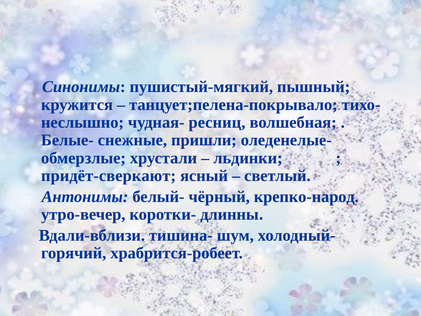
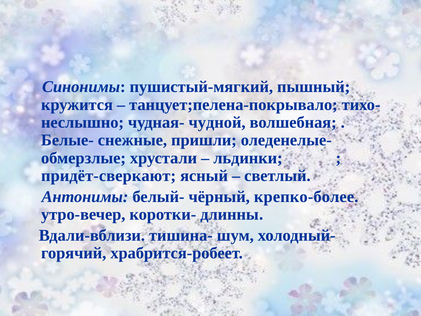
ресниц: ресниц -> чудной
крепко-народ: крепко-народ -> крепко-более
